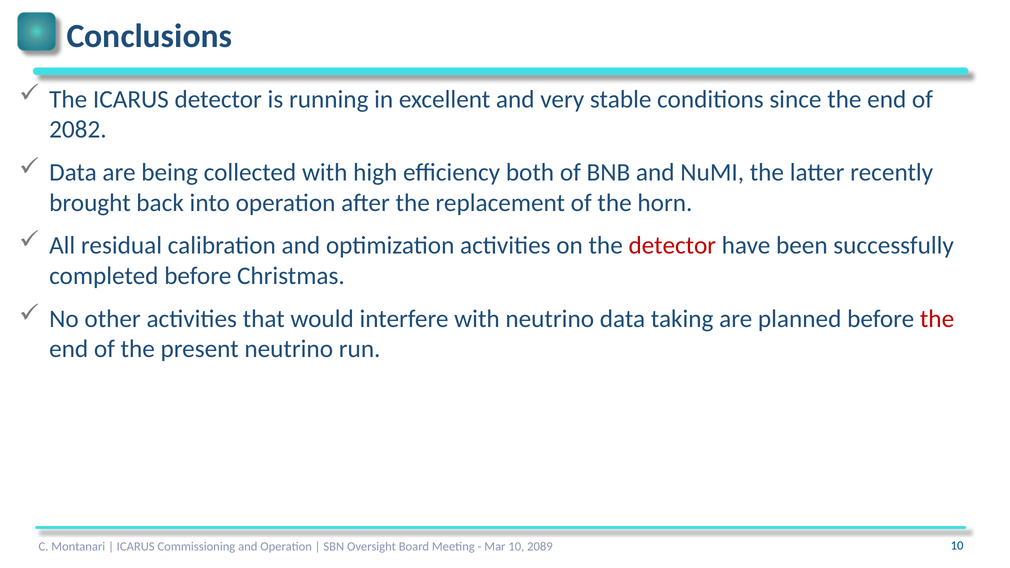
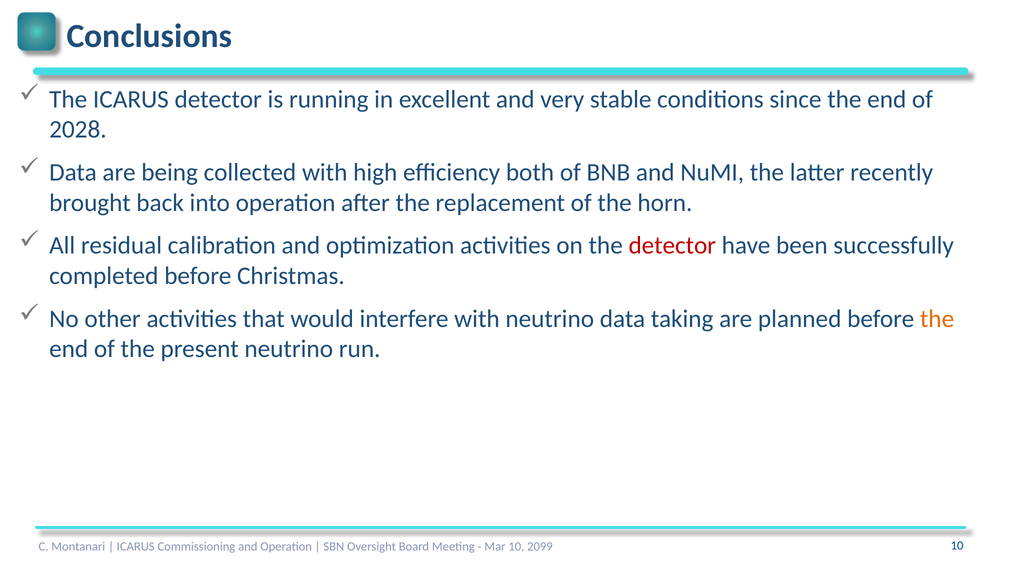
2082: 2082 -> 2028
the at (937, 319) colour: red -> orange
2089: 2089 -> 2099
